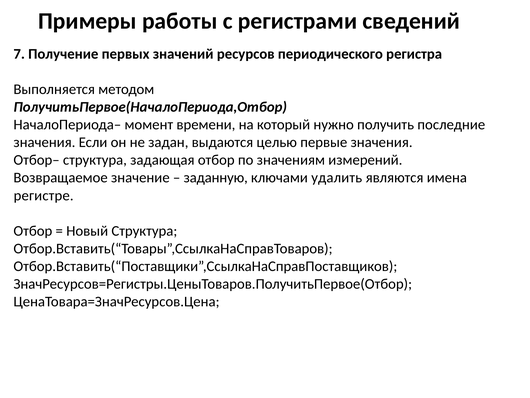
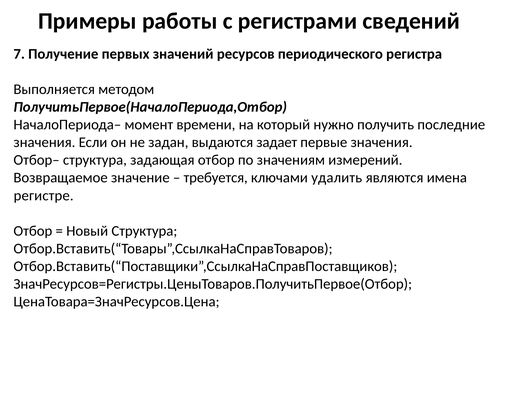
целью: целью -> задает
заданную: заданную -> требуется
